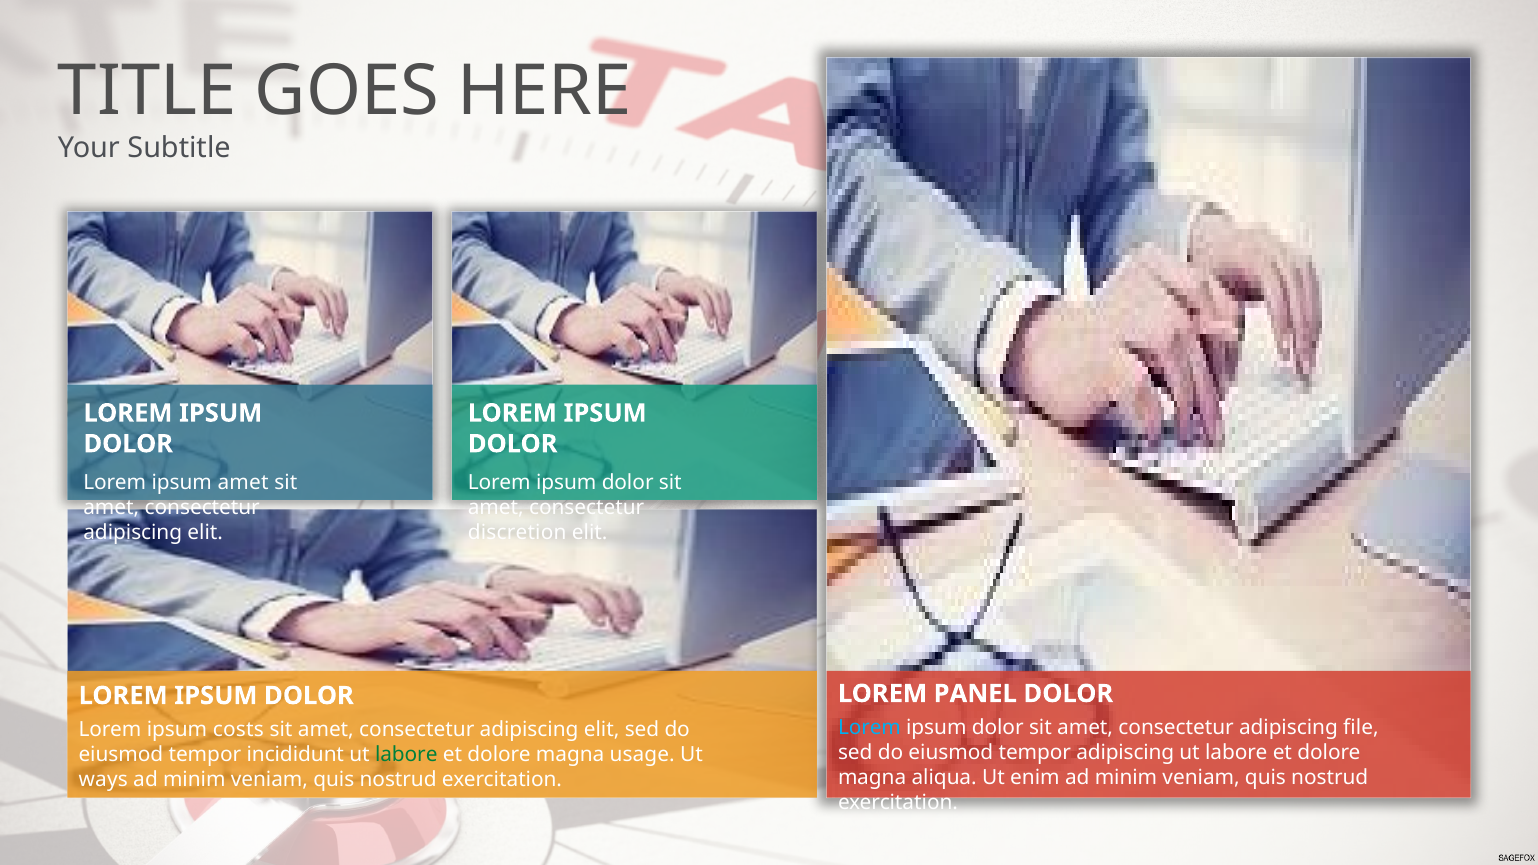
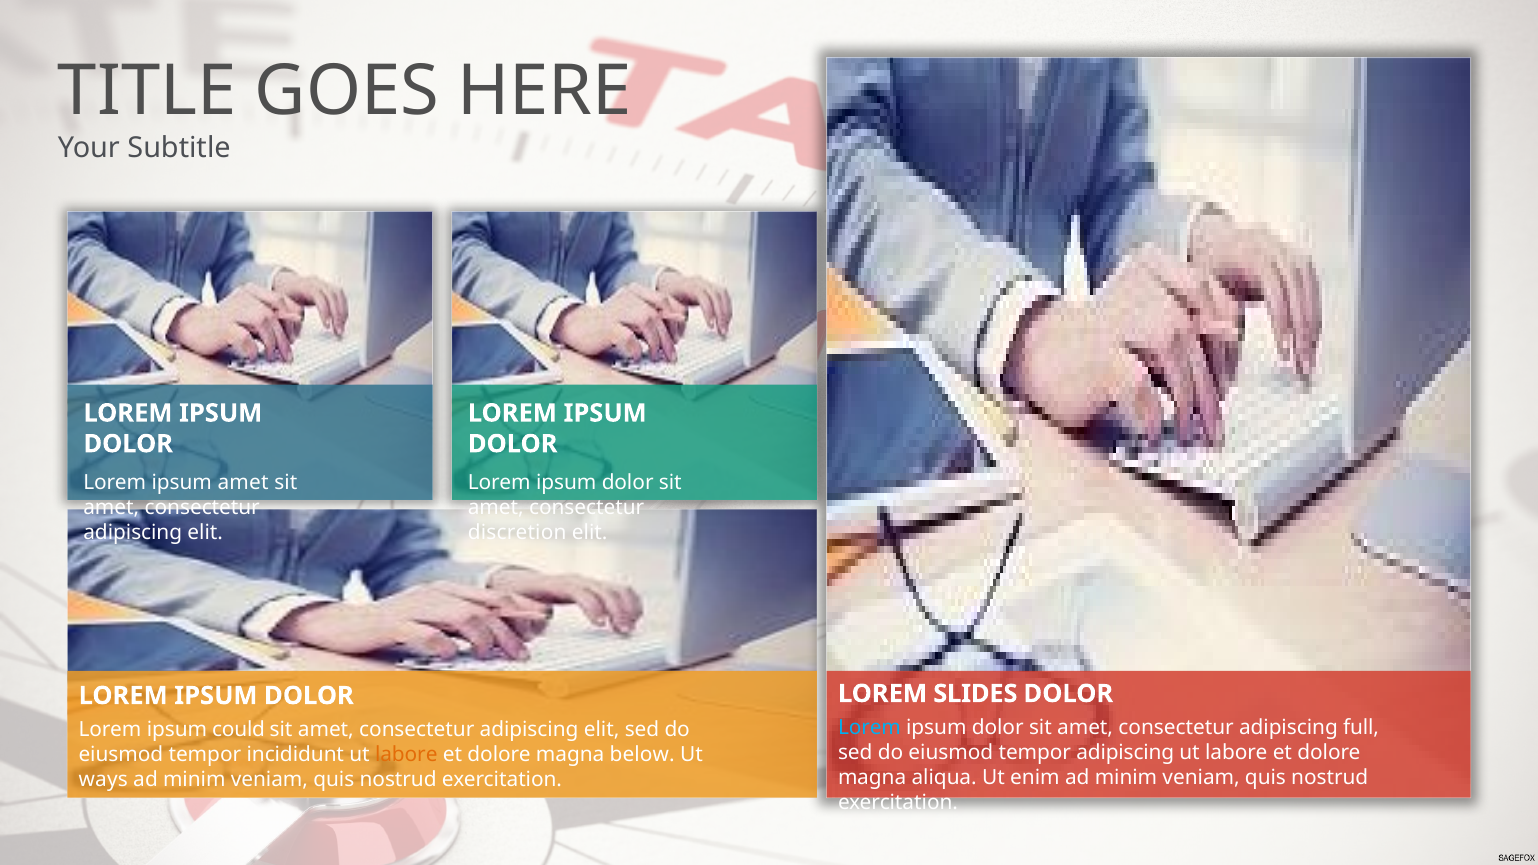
PANEL: PANEL -> SLIDES
file: file -> full
costs: costs -> could
labore at (406, 755) colour: green -> orange
usage: usage -> below
